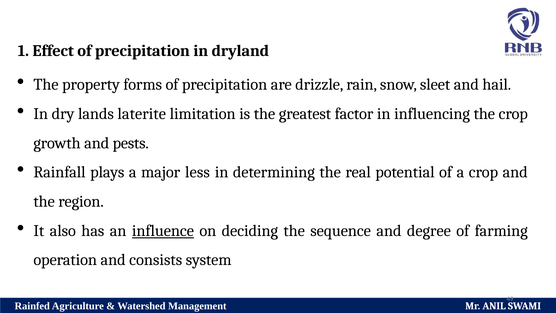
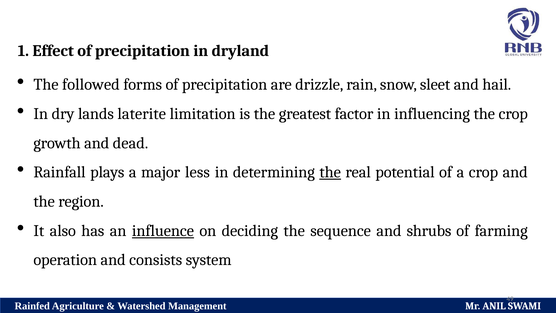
property: property -> followed
pests: pests -> dead
the at (330, 172) underline: none -> present
degree: degree -> shrubs
